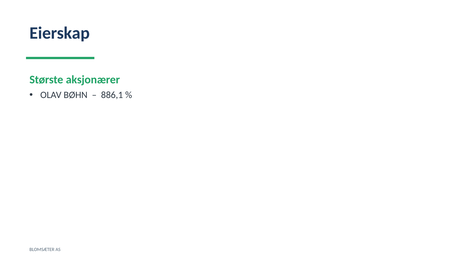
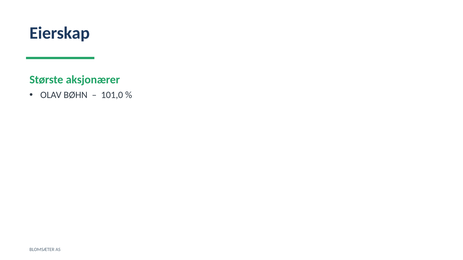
886,1: 886,1 -> 101,0
